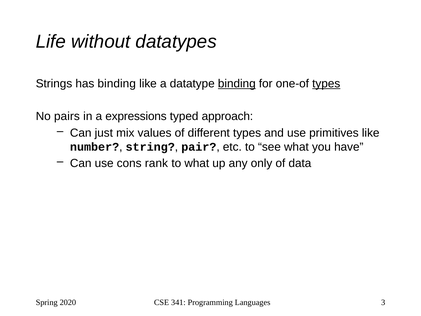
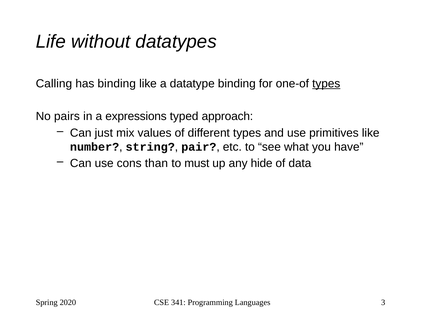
Strings: Strings -> Calling
binding at (237, 84) underline: present -> none
rank: rank -> than
to what: what -> must
only: only -> hide
